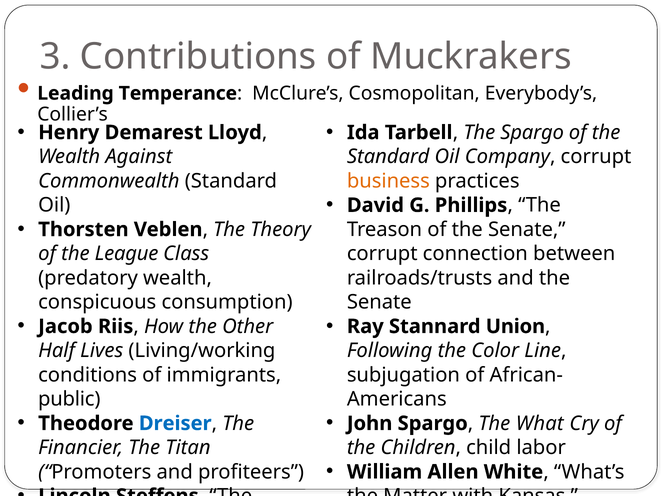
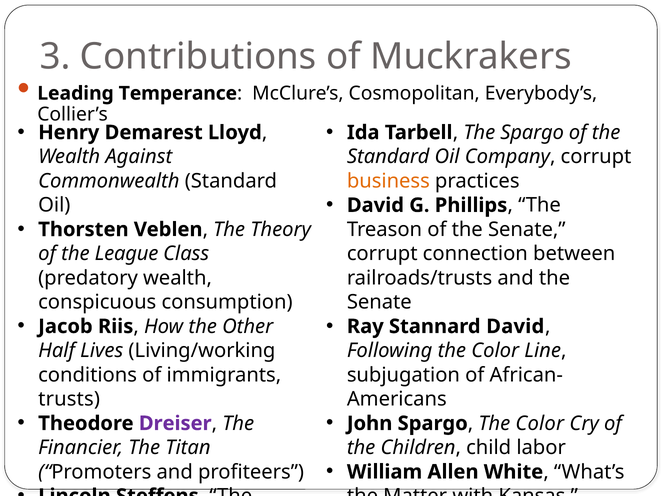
Stannard Union: Union -> David
public: public -> trusts
Dreiser colour: blue -> purple
What at (540, 424): What -> Color
